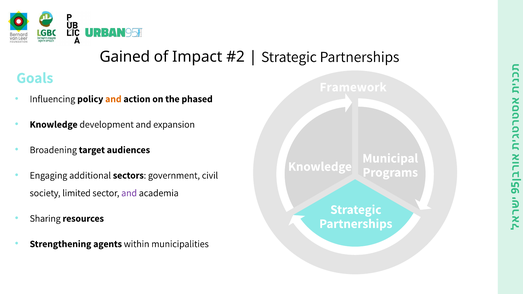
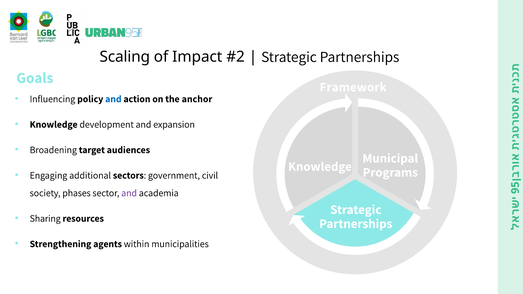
Gained: Gained -> Scaling
and at (113, 99) colour: orange -> blue
phased: phased -> anchor
limited: limited -> phases
